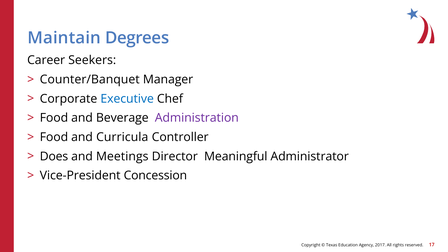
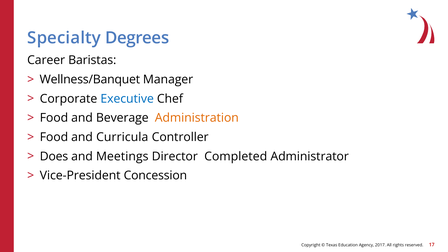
Maintain: Maintain -> Specialty
Seekers: Seekers -> Baristas
Counter/Banquet: Counter/Banquet -> Wellness/Banquet
Administration colour: purple -> orange
Meaningful: Meaningful -> Completed
